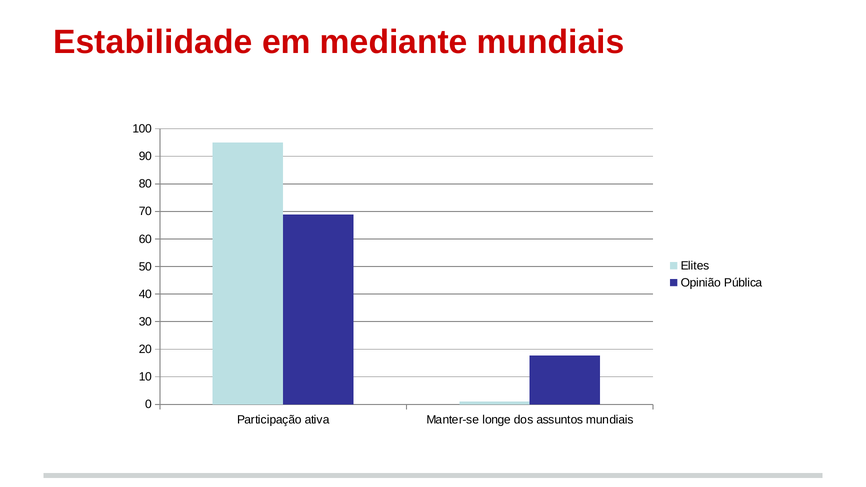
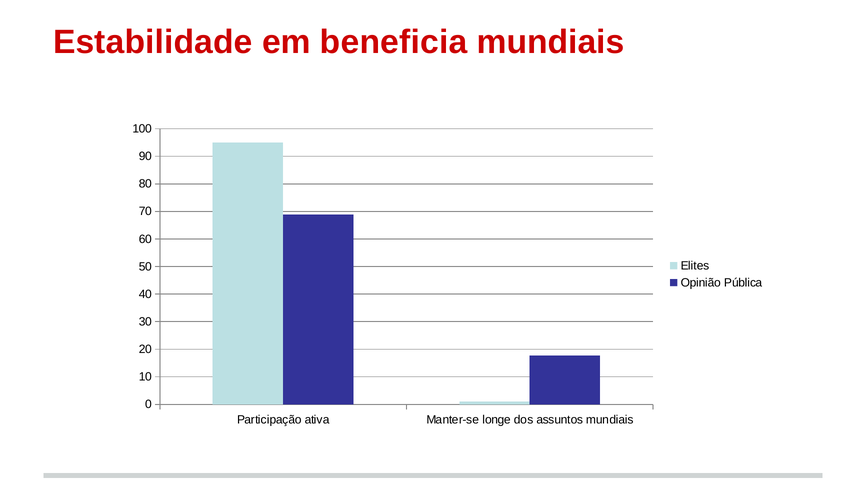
mediante: mediante -> beneficia
